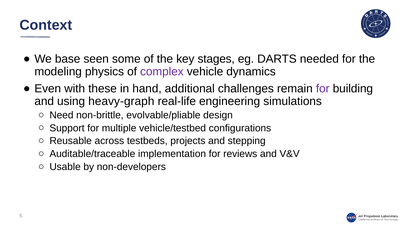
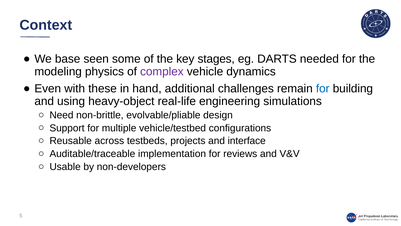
for at (323, 88) colour: purple -> blue
heavy-graph: heavy-graph -> heavy-object
stepping: stepping -> interface
